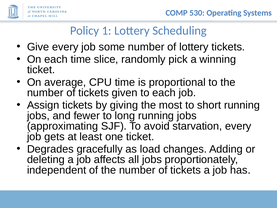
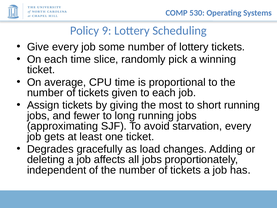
1: 1 -> 9
